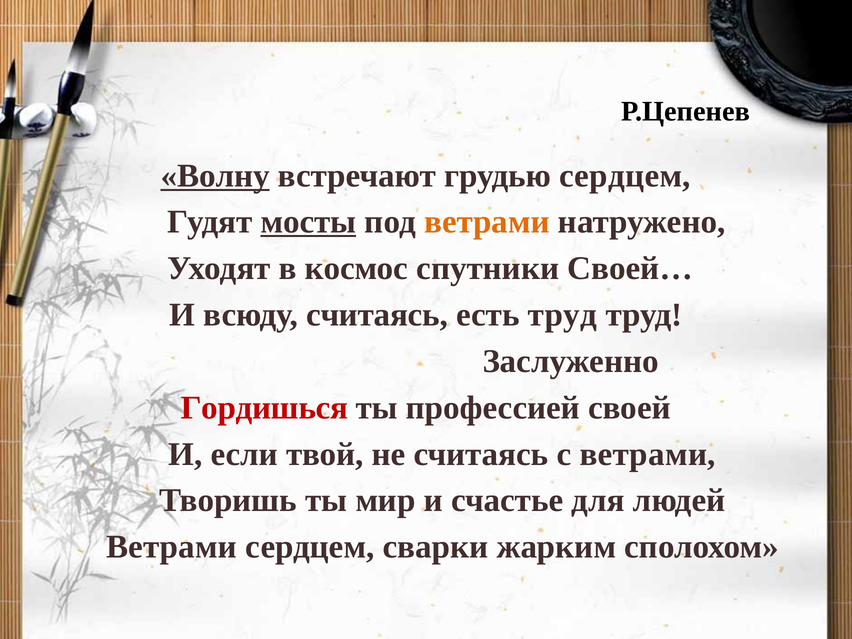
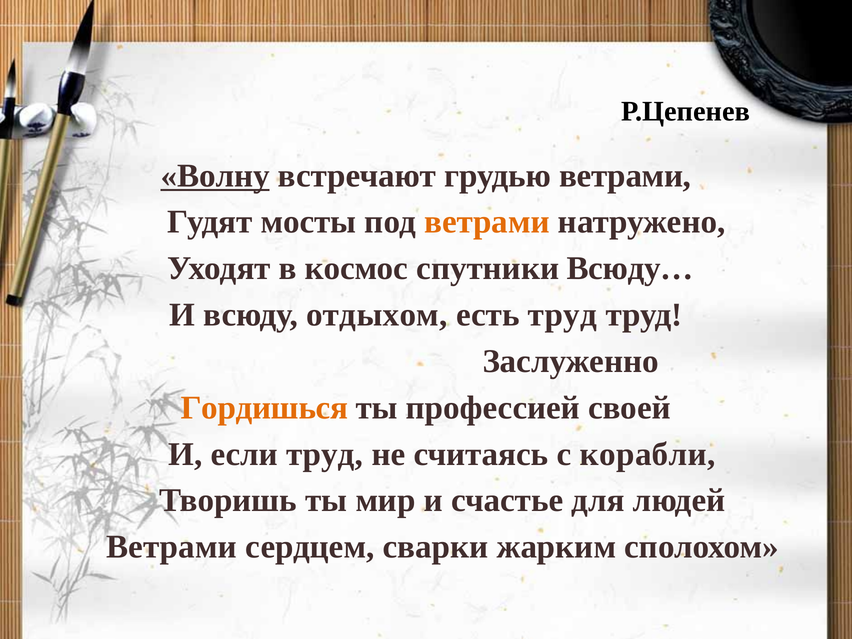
грудью сердцем: сердцем -> ветрами
мосты underline: present -> none
Своей…: Своей… -> Всюду…
всюду считаясь: считаясь -> отдыхом
Гордишься colour: red -> orange
если твой: твой -> труд
с ветрами: ветрами -> корабли
